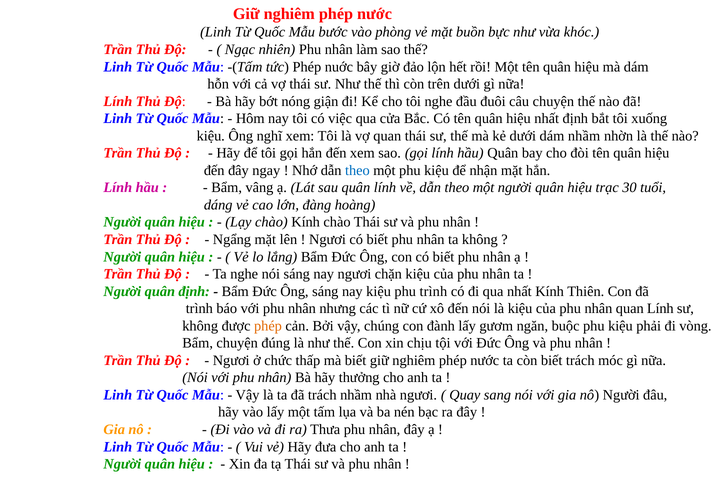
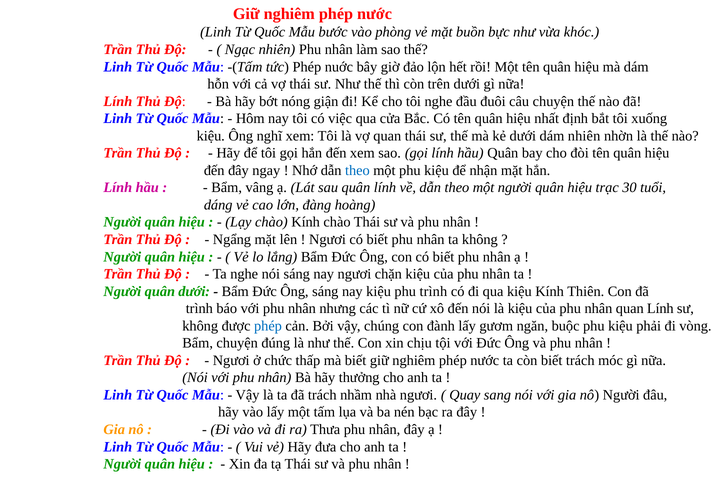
dám nhầm: nhầm -> nhiên
quân định: định -> dưới
qua nhất: nhất -> kiệu
phép at (268, 325) colour: orange -> blue
